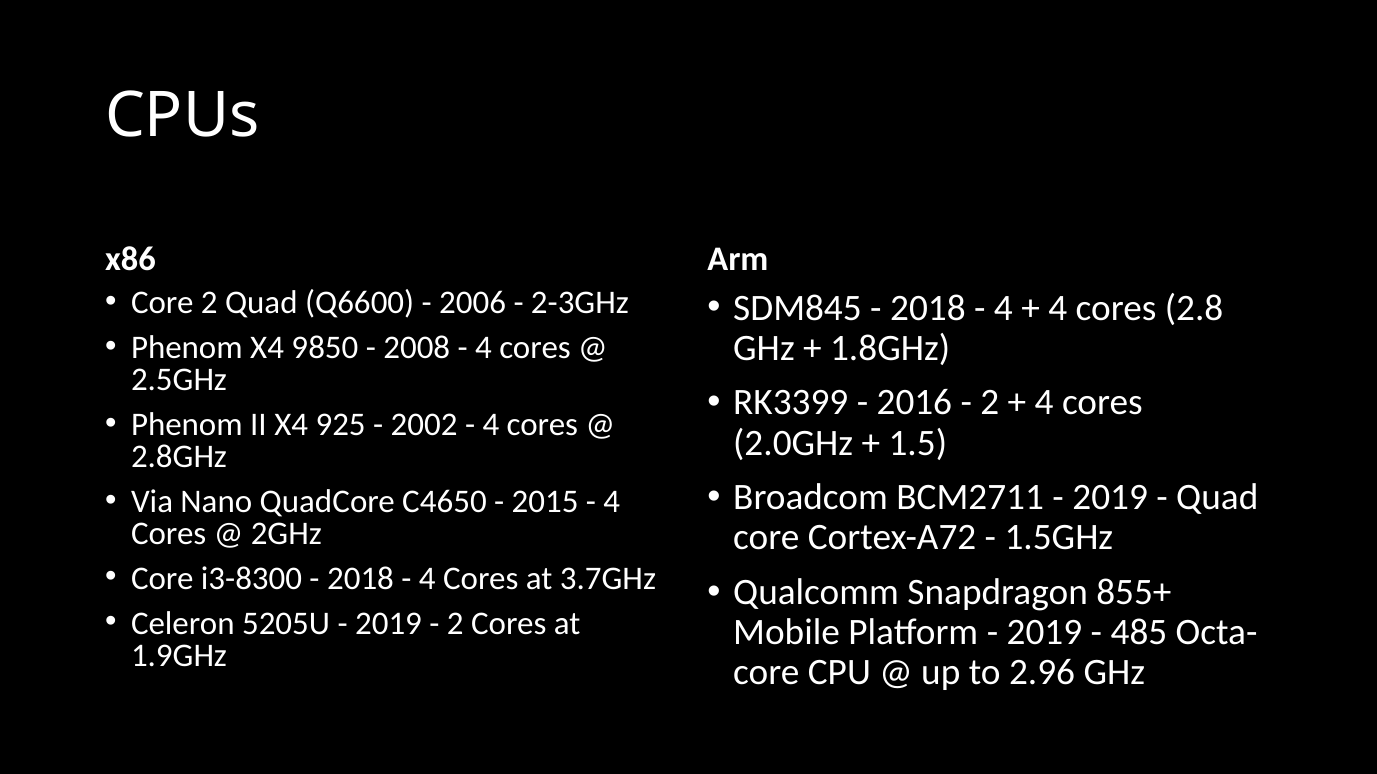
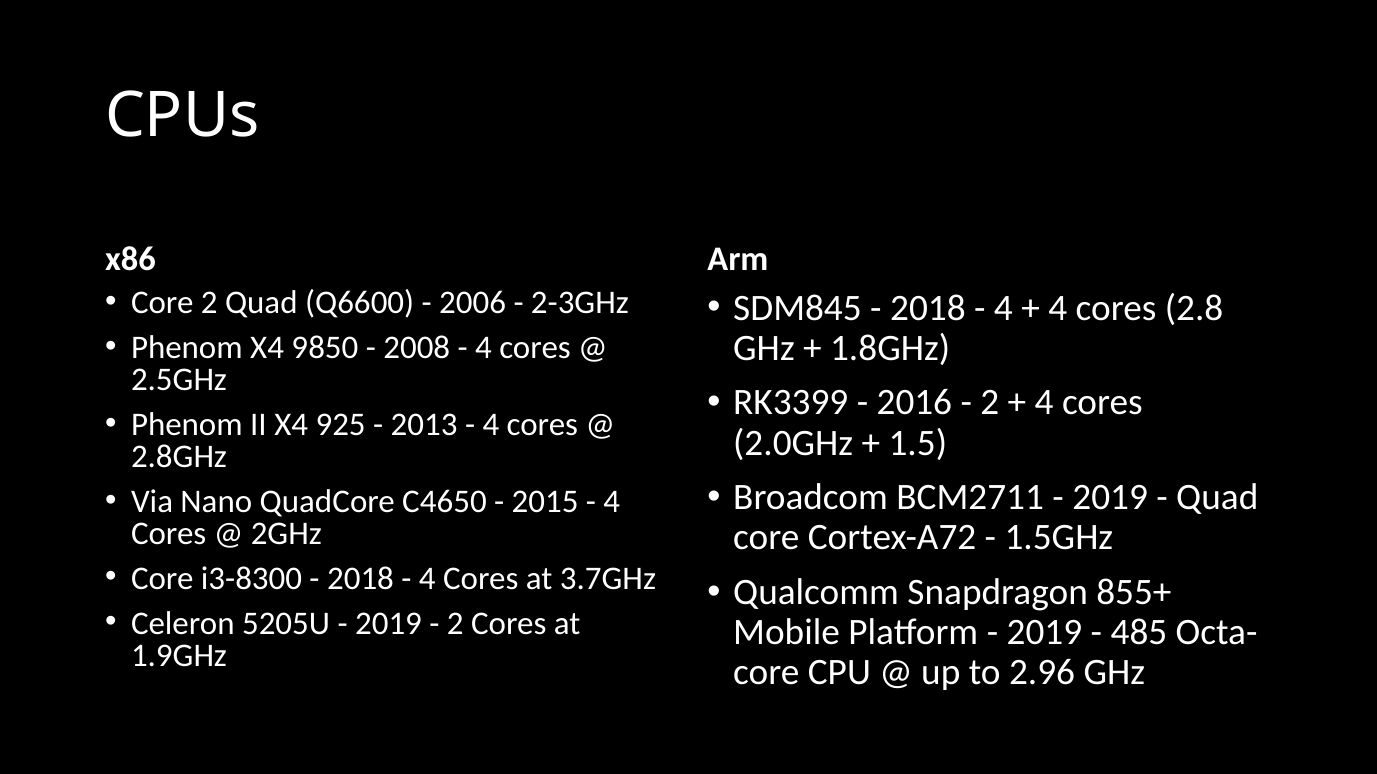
2002: 2002 -> 2013
